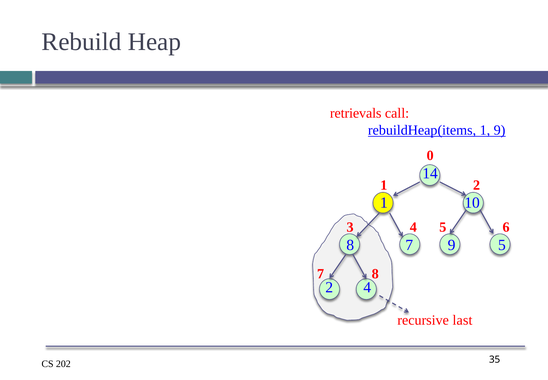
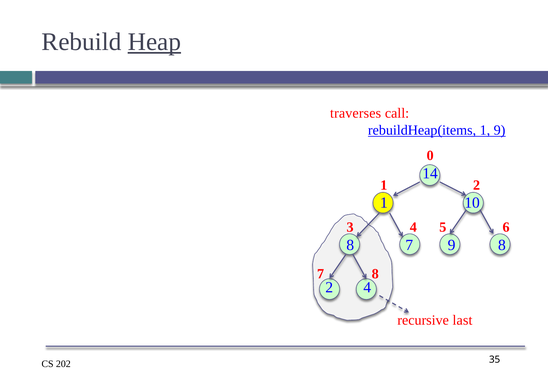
Heap underline: none -> present
retrievals: retrievals -> traverses
9 5: 5 -> 8
